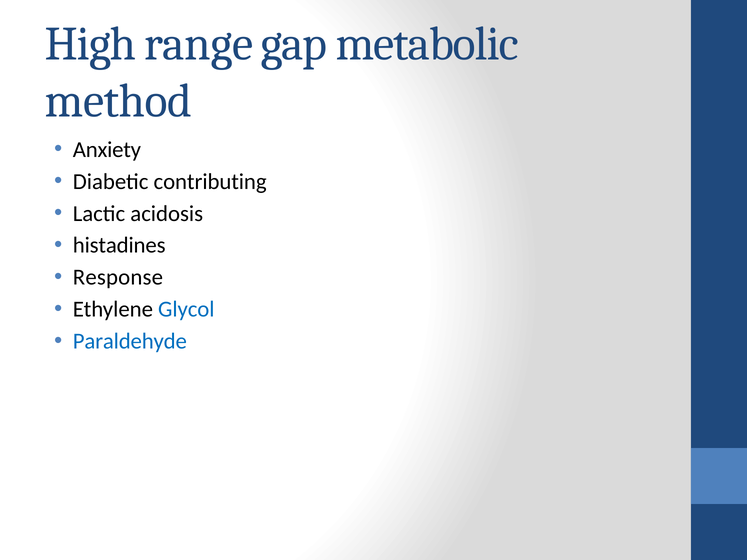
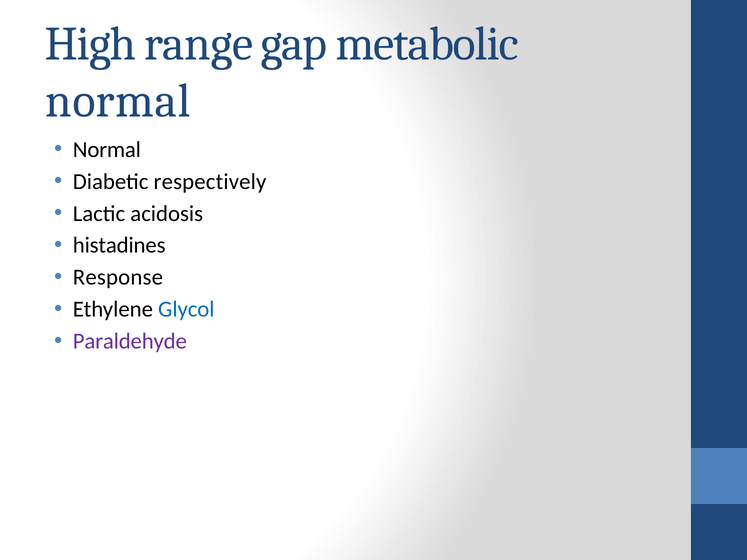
method at (118, 101): method -> normal
Anxiety at (107, 150): Anxiety -> Normal
contributing: contributing -> respectively
Paraldehyde colour: blue -> purple
